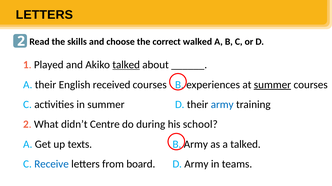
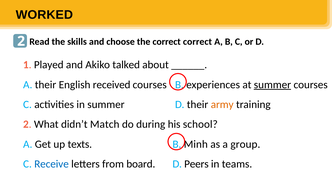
LETTERS at (44, 15): LETTERS -> WORKED
correct walked: walked -> correct
talked at (126, 65) underline: present -> none
army at (222, 105) colour: blue -> orange
Centre: Centre -> Match
Army at (196, 145): Army -> Minh
a talked: talked -> group
D Army: Army -> Peers
